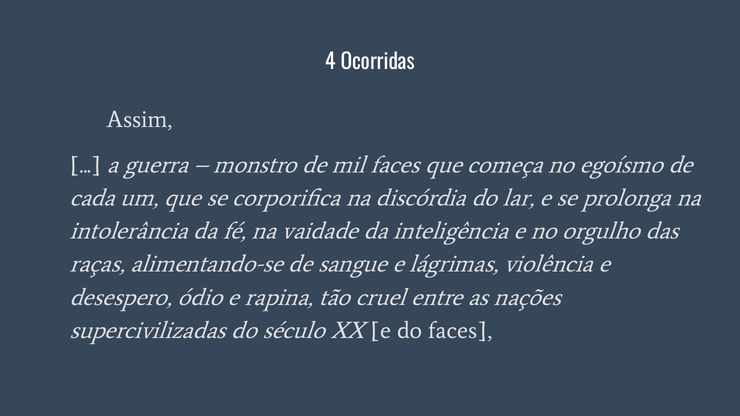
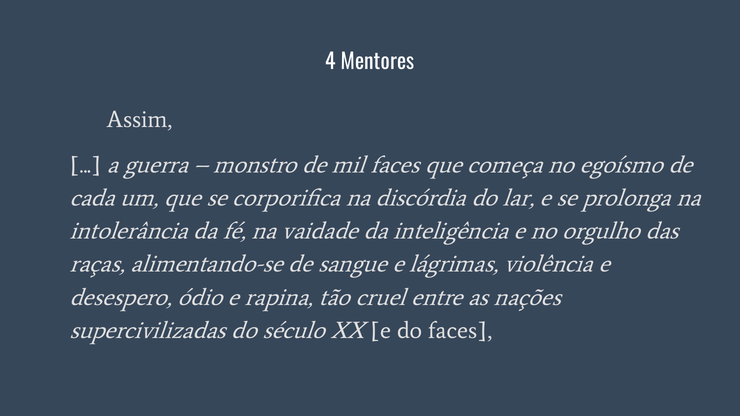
Ocorridas: Ocorridas -> Mentores
